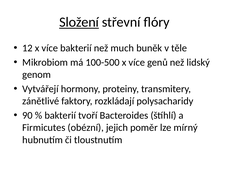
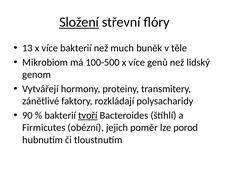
12: 12 -> 13
tvoří underline: none -> present
mírný: mírný -> porod
